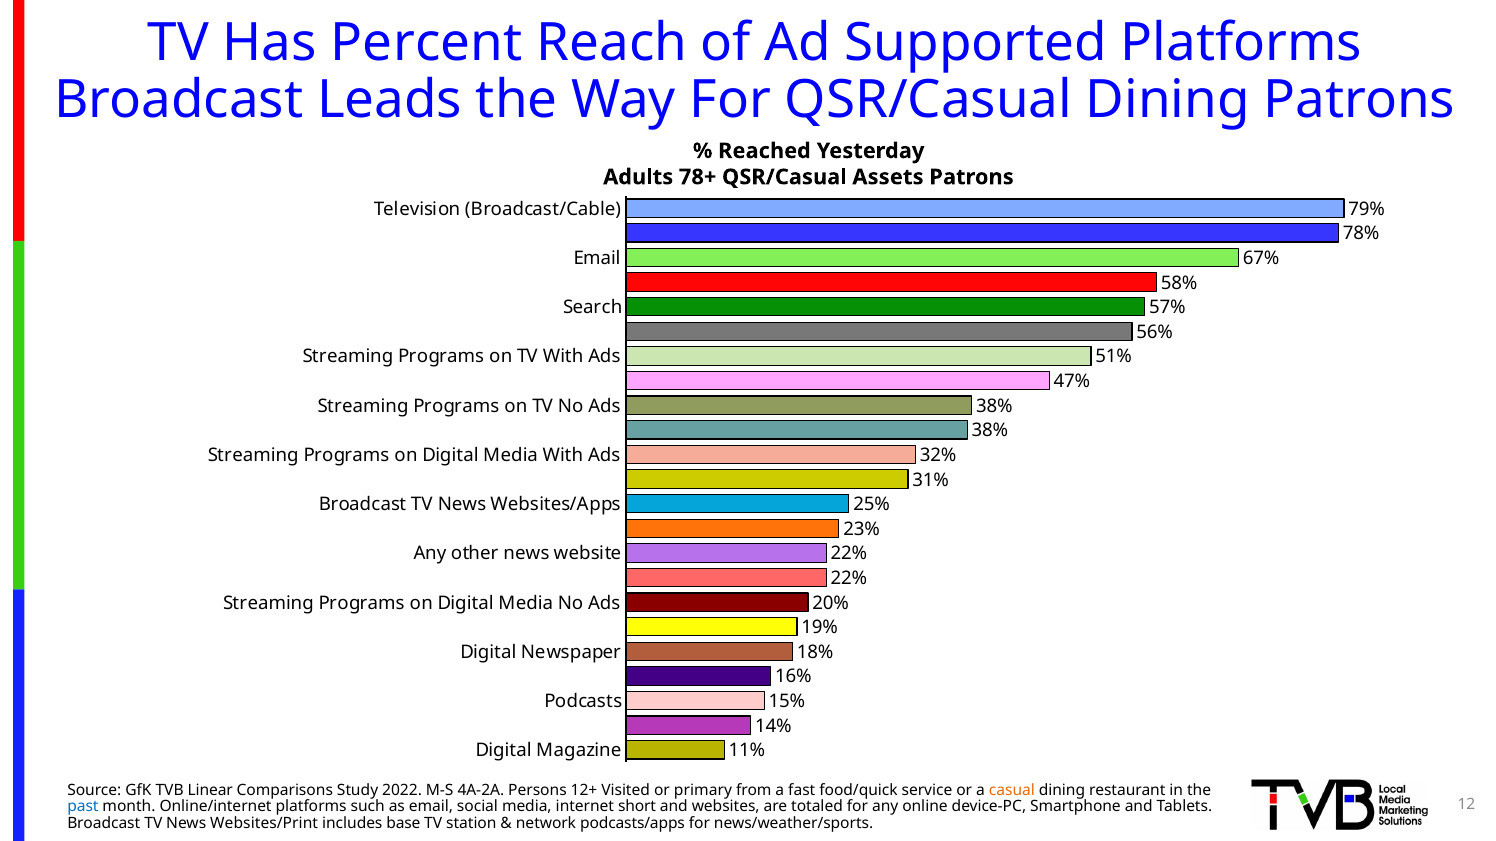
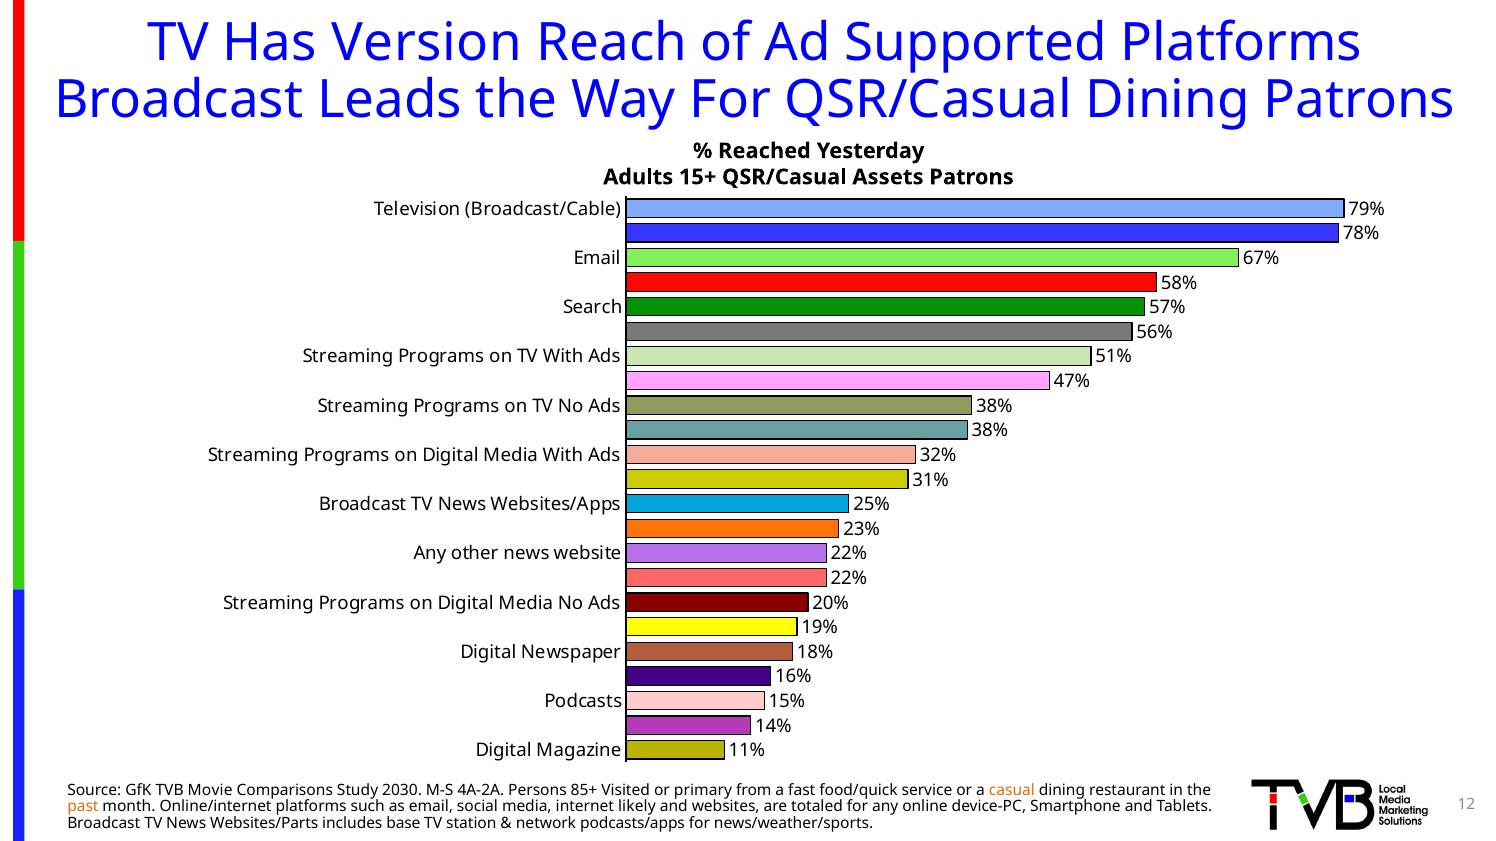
Percent: Percent -> Version
78+: 78+ -> 15+
Linear: Linear -> Movie
2022: 2022 -> 2030
12+: 12+ -> 85+
past colour: blue -> orange
short: short -> likely
Websites/Print: Websites/Print -> Websites/Parts
